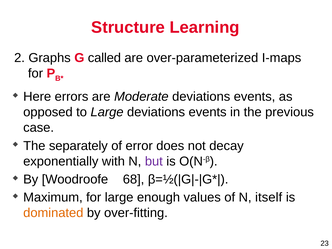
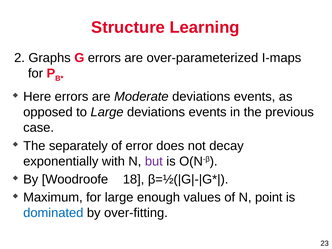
G called: called -> errors
68: 68 -> 18
itself: itself -> point
dominated colour: orange -> blue
